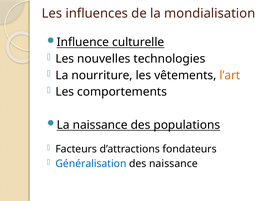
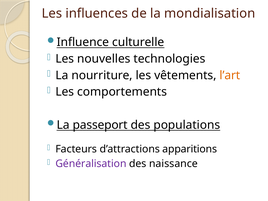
La naissance: naissance -> passeport
fondateurs: fondateurs -> apparitions
Généralisation colour: blue -> purple
